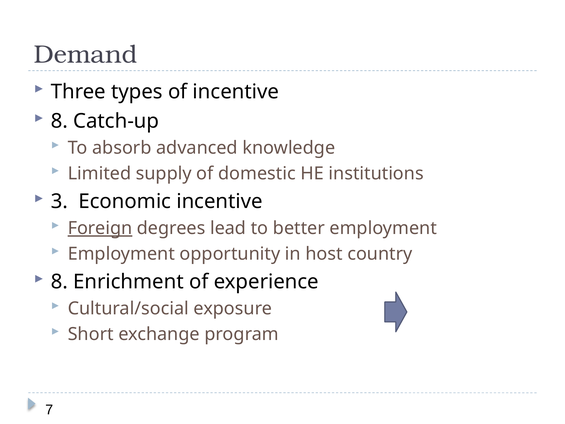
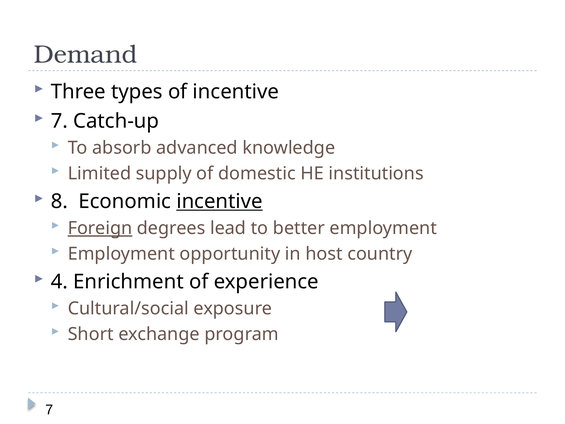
8 at (59, 121): 8 -> 7
3: 3 -> 8
incentive at (220, 201) underline: none -> present
8 at (59, 282): 8 -> 4
